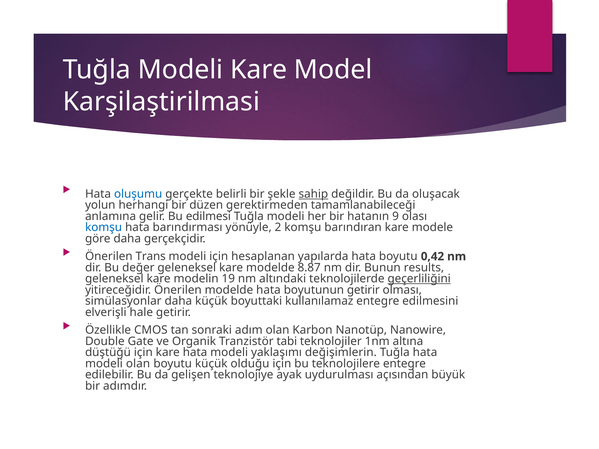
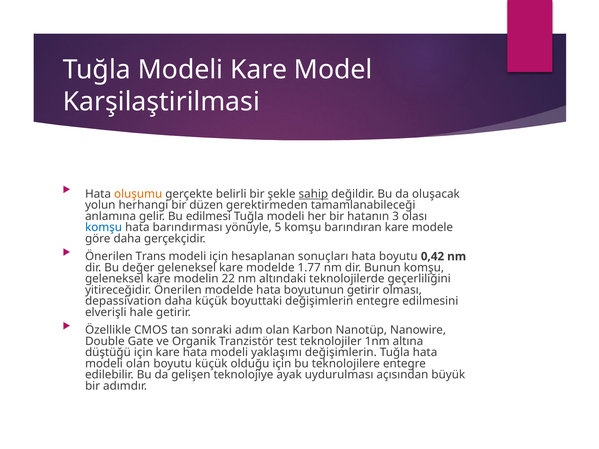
oluşumu colour: blue -> orange
9: 9 -> 3
2: 2 -> 5
yapılarda: yapılarda -> sonuçları
8.87: 8.87 -> 1.77
Bunun results: results -> komşu
19: 19 -> 22
geçerliliğini underline: present -> none
simülasyonlar: simülasyonlar -> depassivation
boyuttaki kullanılamaz: kullanılamaz -> değişimlerin
tabi: tabi -> test
